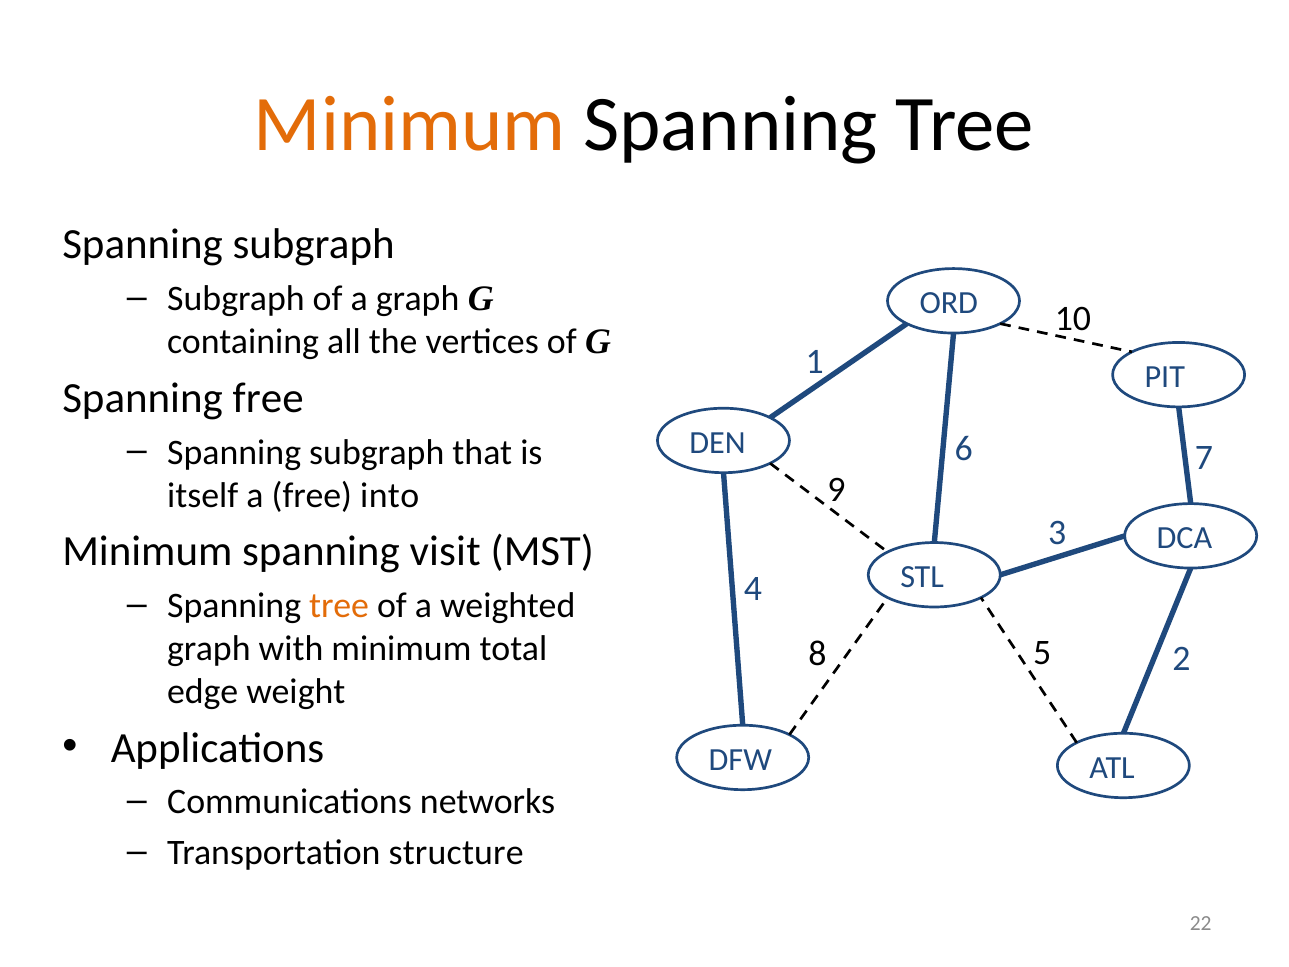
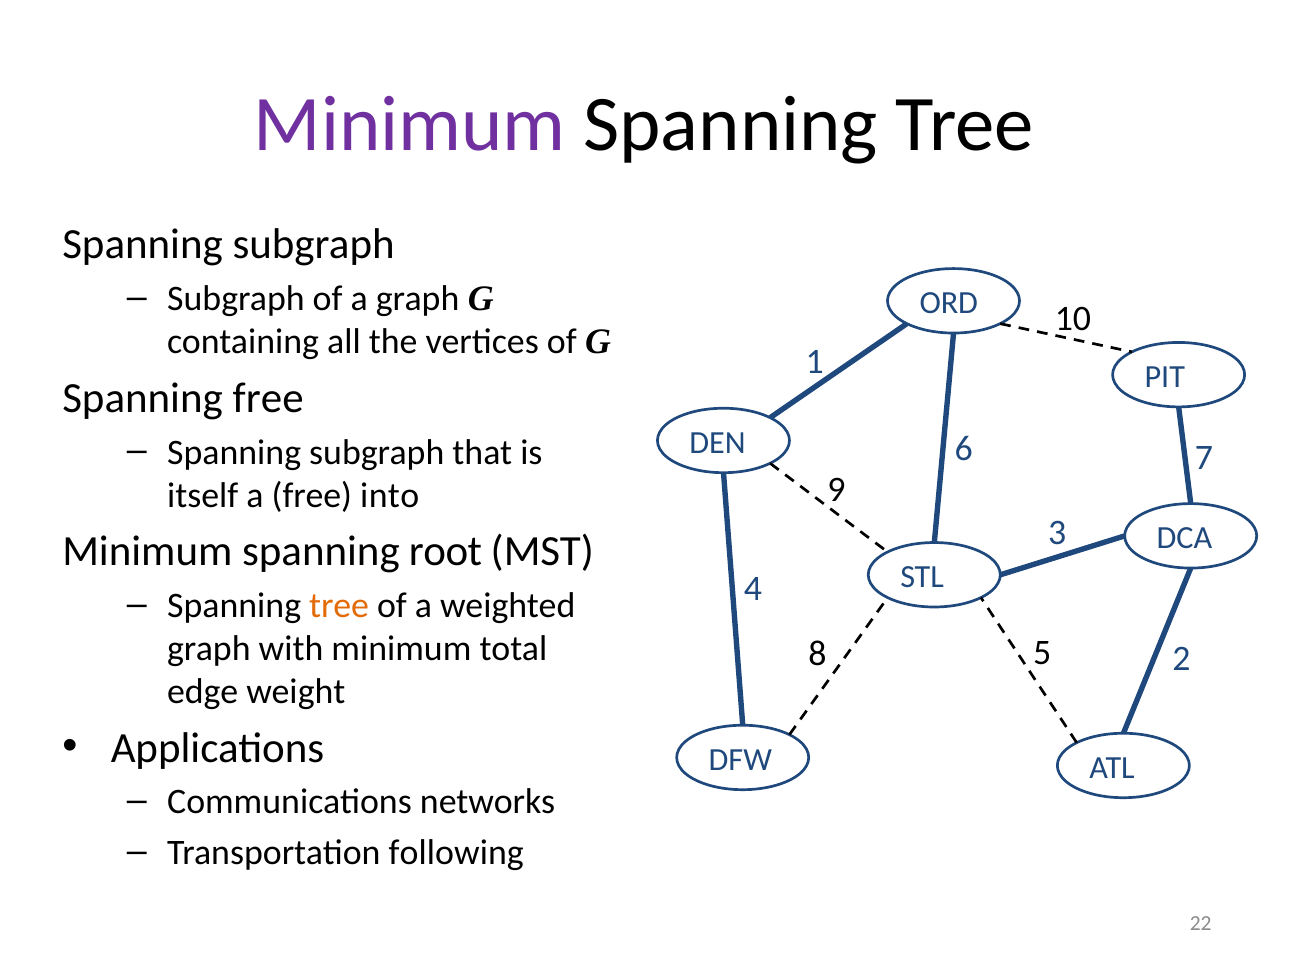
Minimum at (410, 125) colour: orange -> purple
visit: visit -> root
structure: structure -> following
